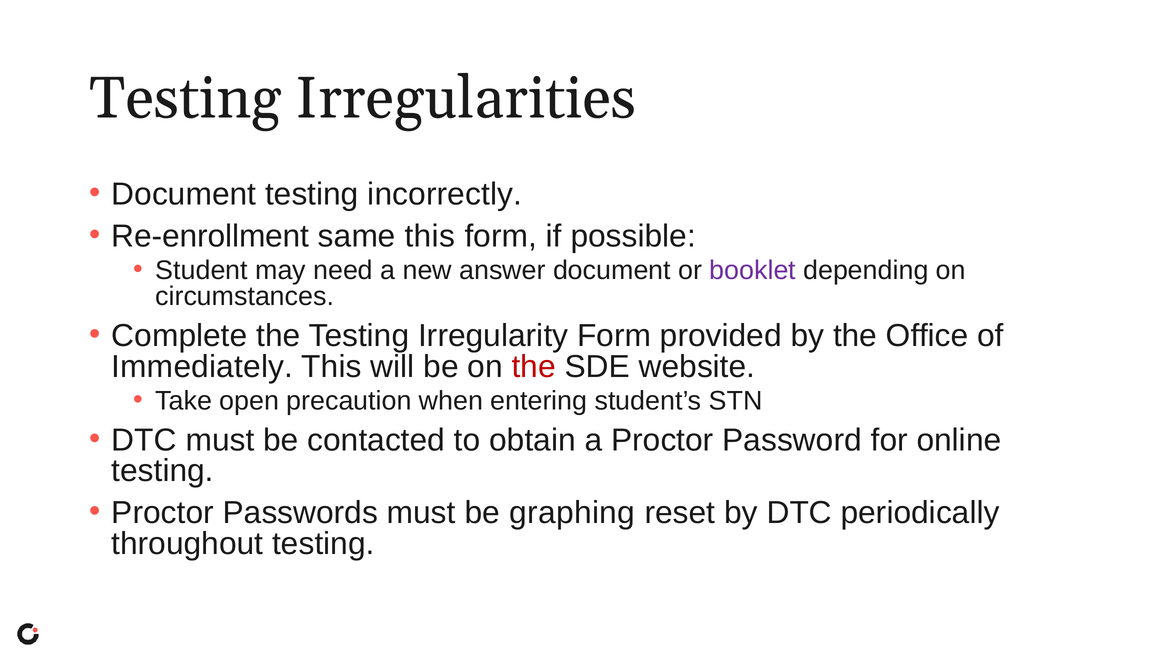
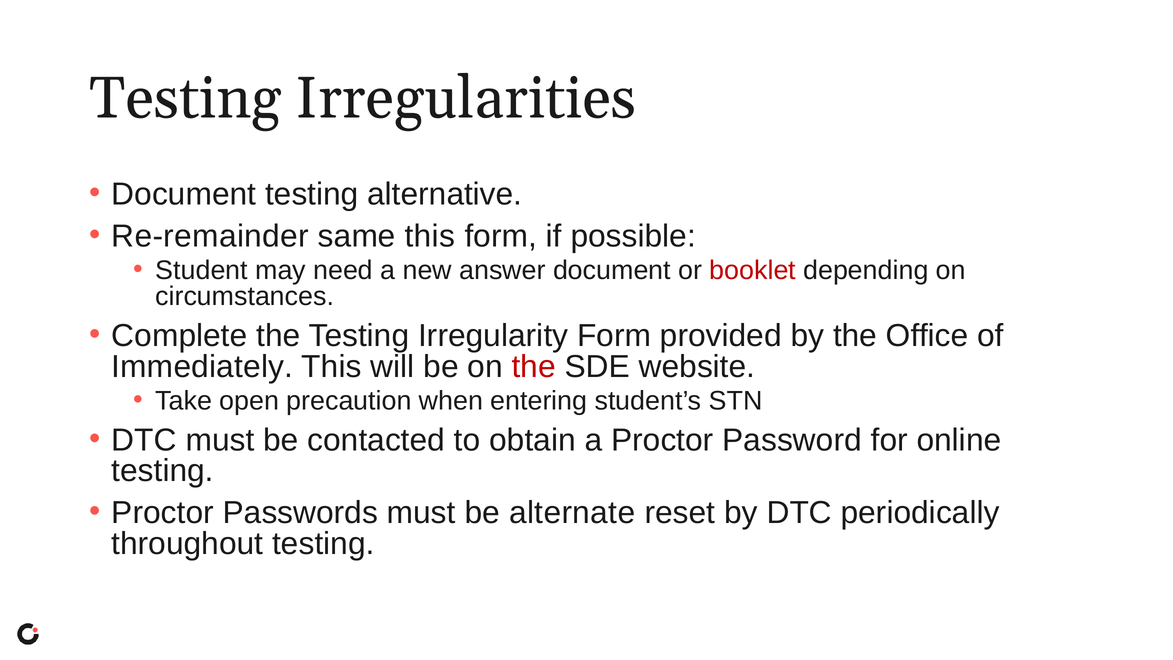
incorrectly: incorrectly -> alternative
Re-enrollment: Re-enrollment -> Re-remainder
booklet colour: purple -> red
graphing: graphing -> alternate
